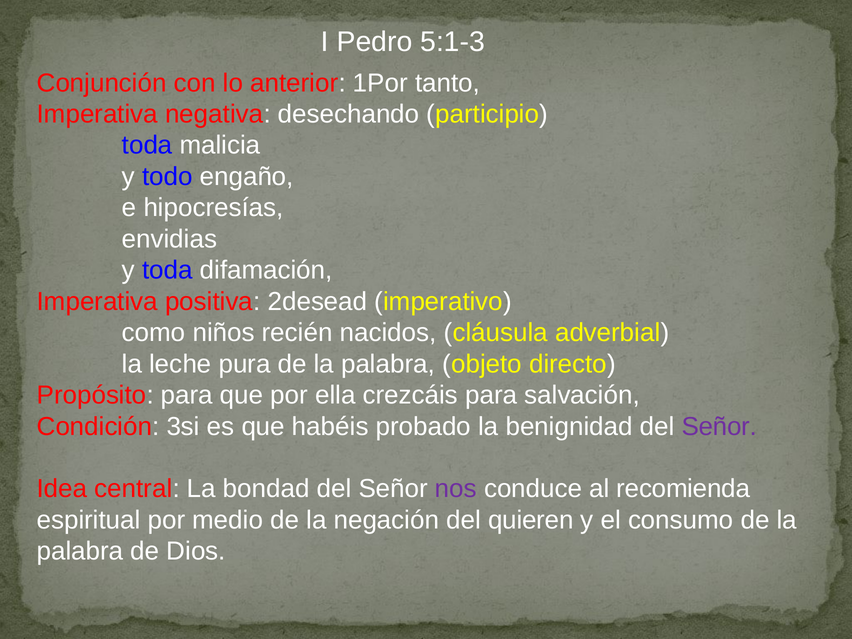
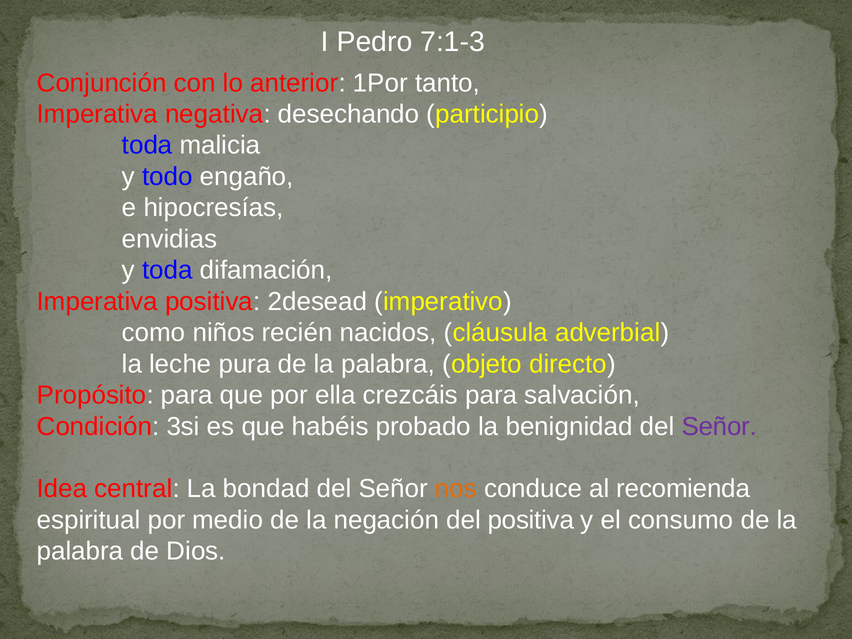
5:1-3: 5:1-3 -> 7:1-3
nos colour: purple -> orange
del quieren: quieren -> positiva
